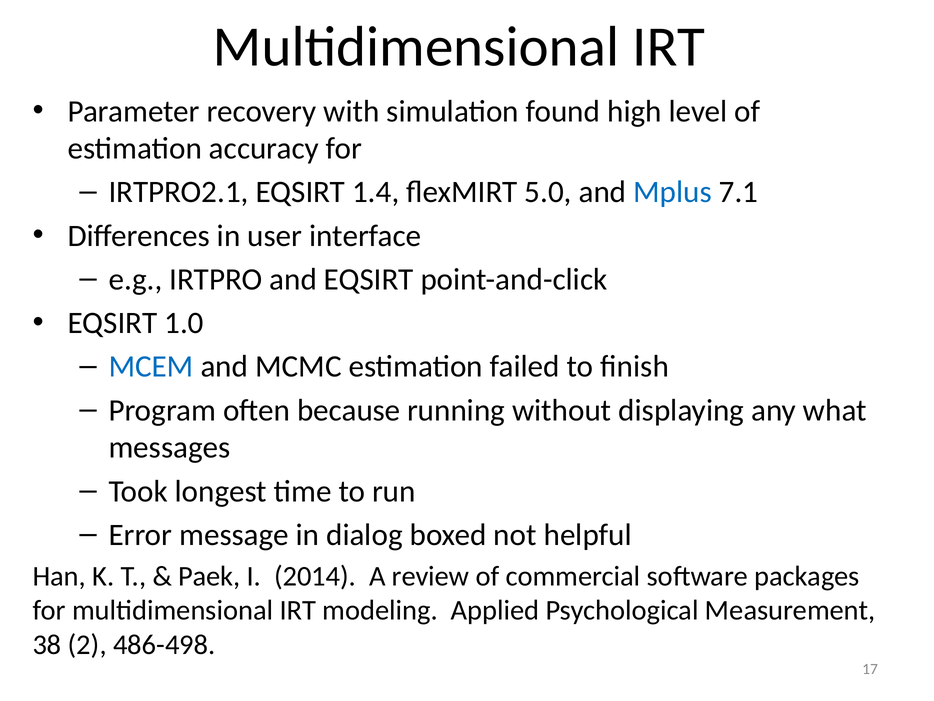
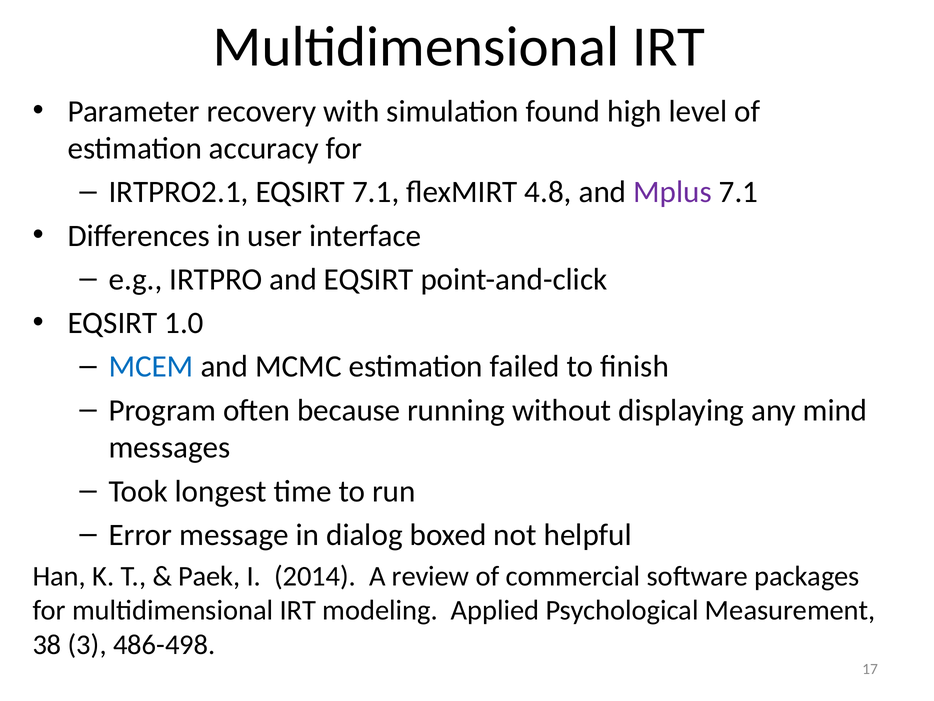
EQSIRT 1.4: 1.4 -> 7.1
5.0: 5.0 -> 4.8
Mplus colour: blue -> purple
what: what -> mind
2: 2 -> 3
